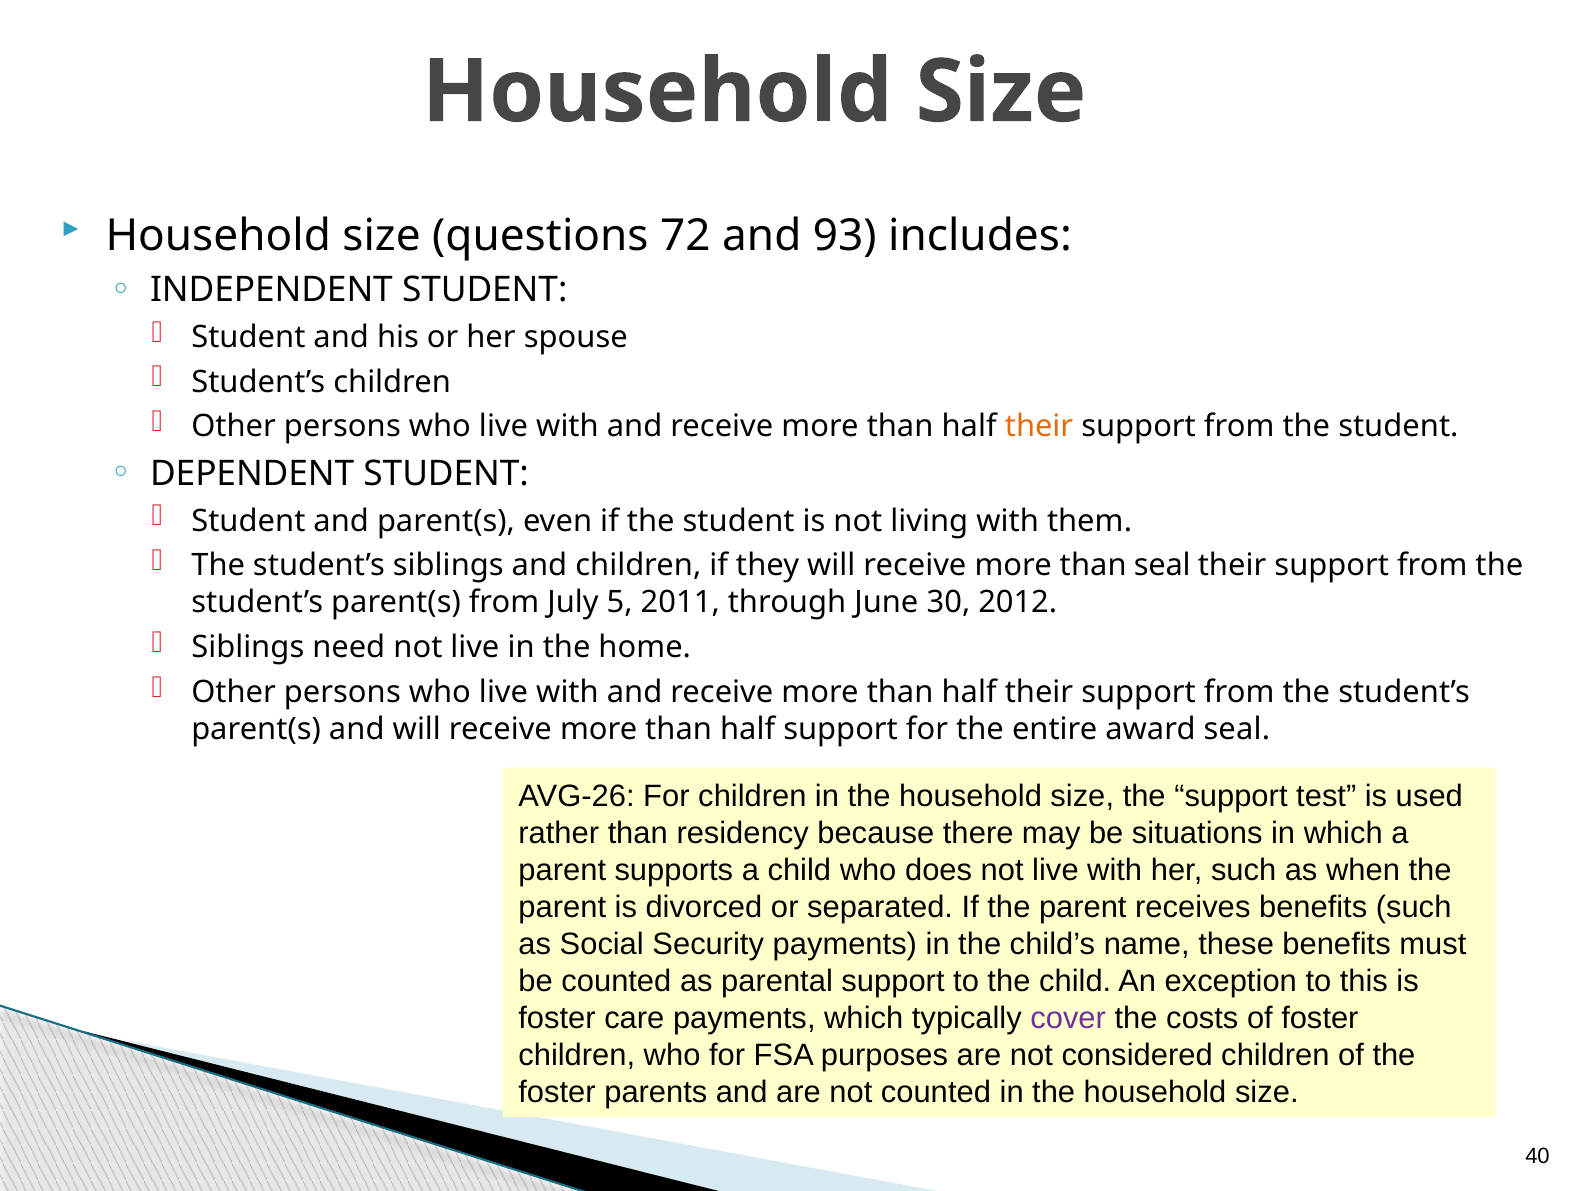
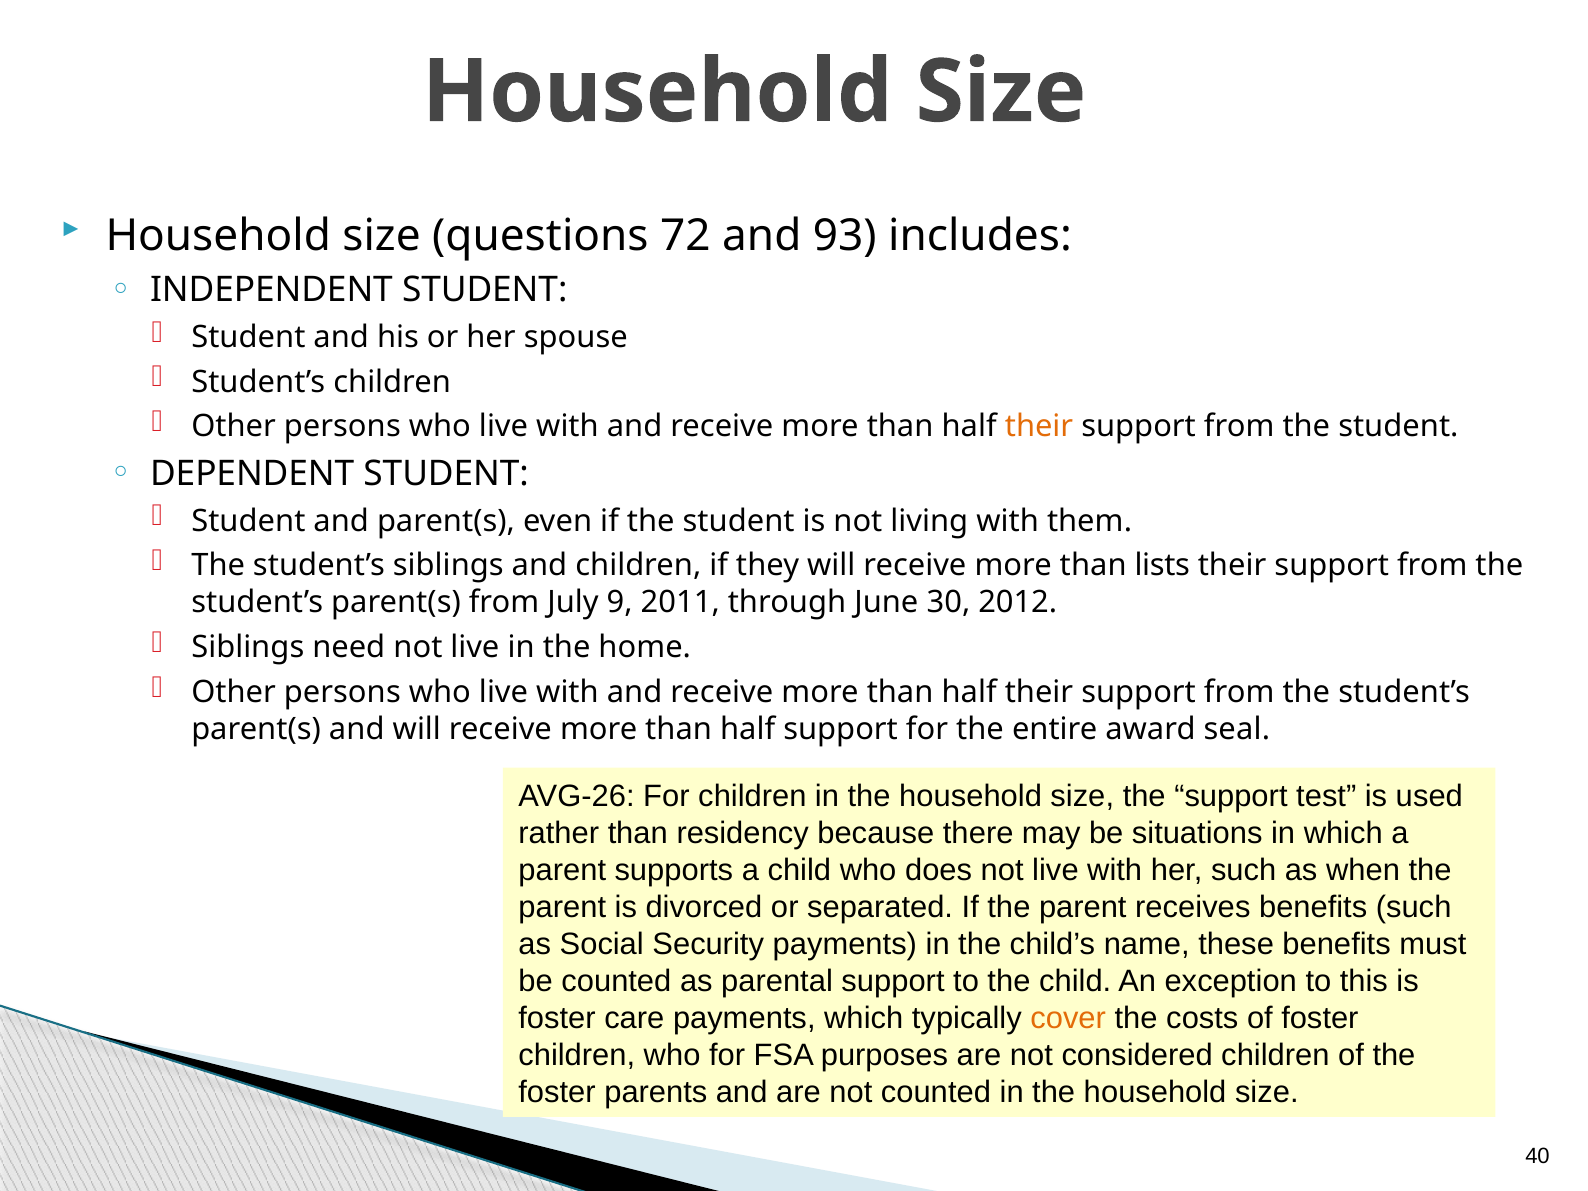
than seal: seal -> lists
5: 5 -> 9
cover colour: purple -> orange
